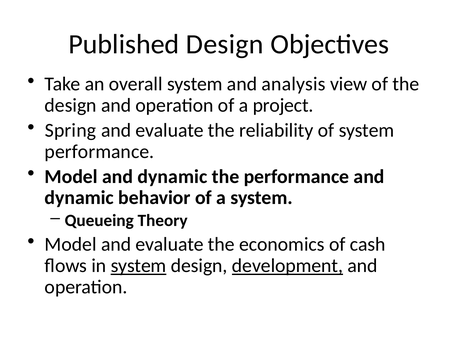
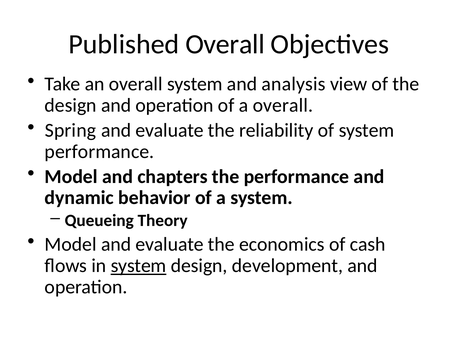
Published Design: Design -> Overall
a project: project -> overall
Model and dynamic: dynamic -> chapters
development underline: present -> none
